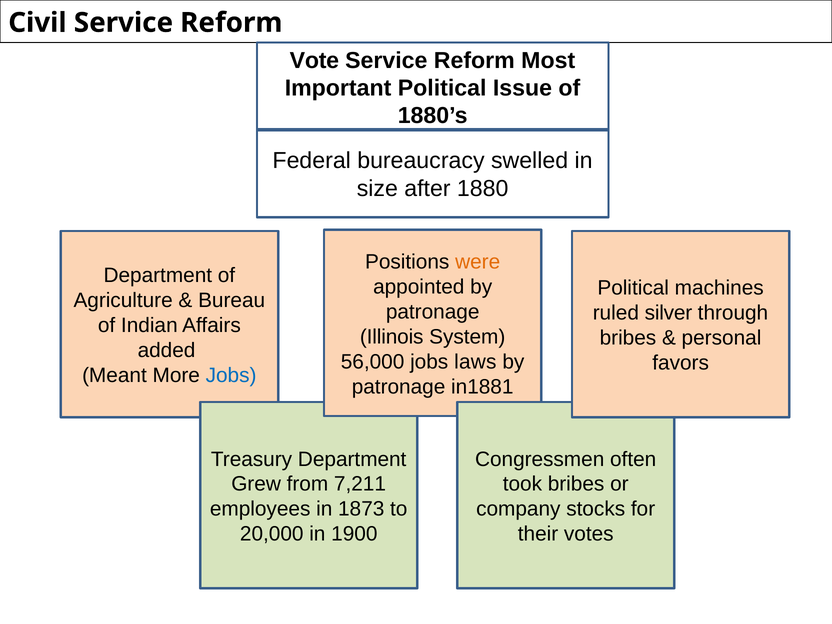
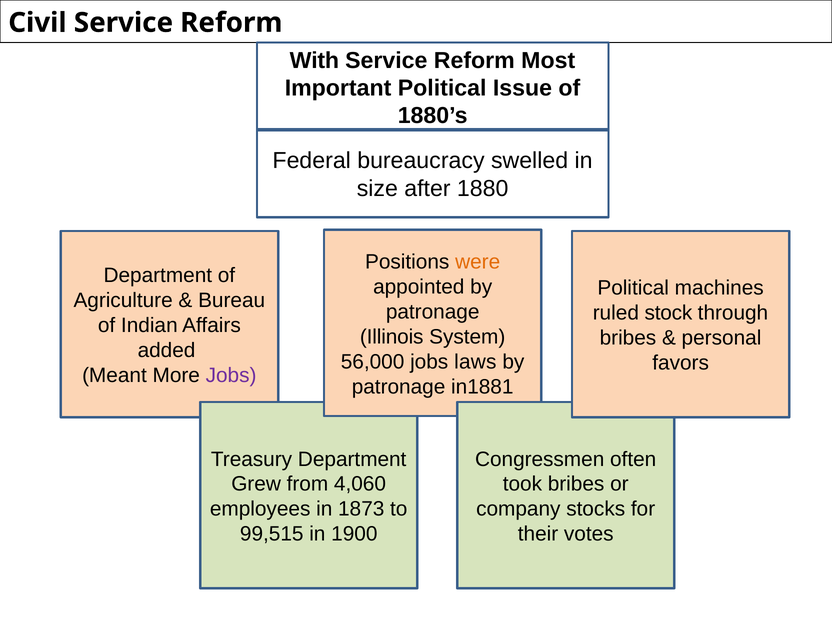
Vote: Vote -> With
silver: silver -> stock
Jobs at (231, 375) colour: blue -> purple
7,211: 7,211 -> 4,060
20,000: 20,000 -> 99,515
